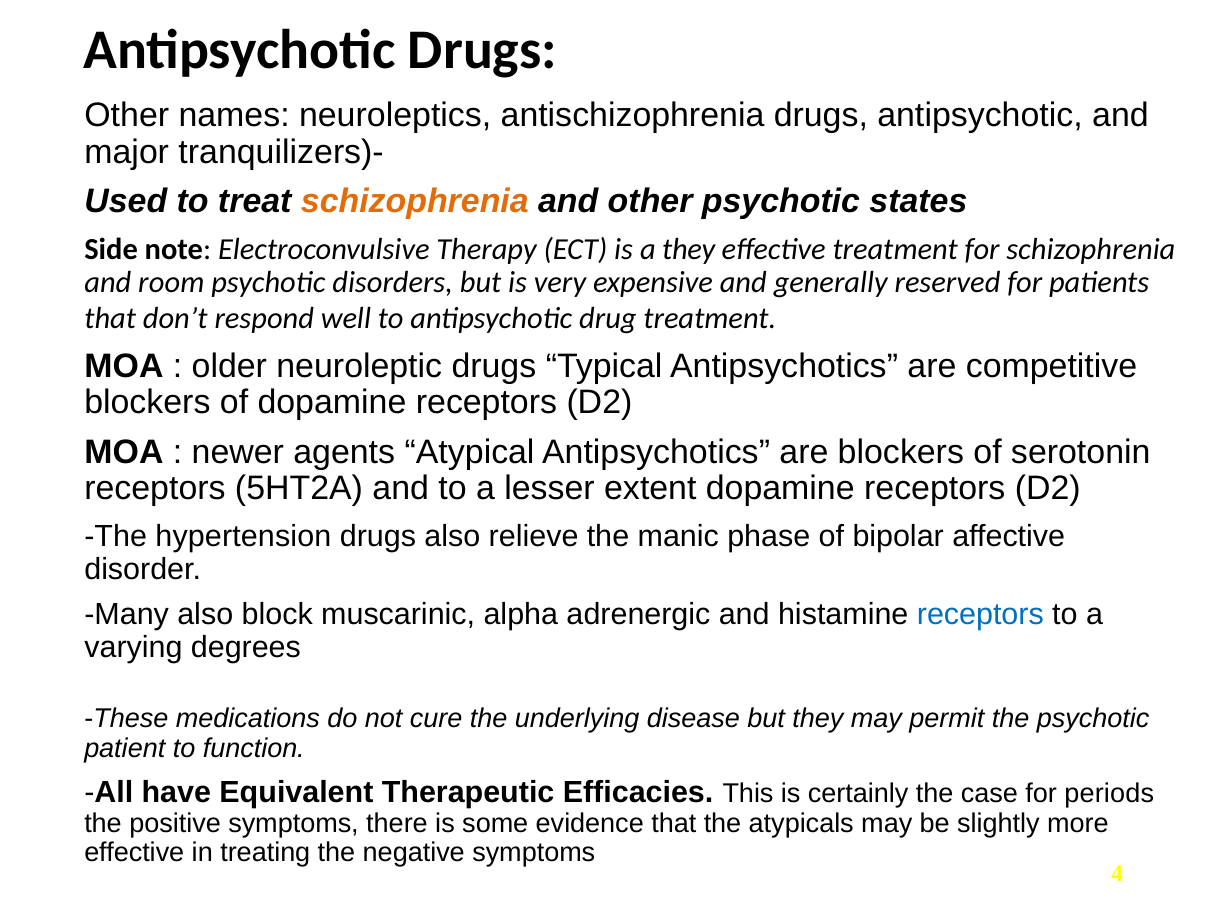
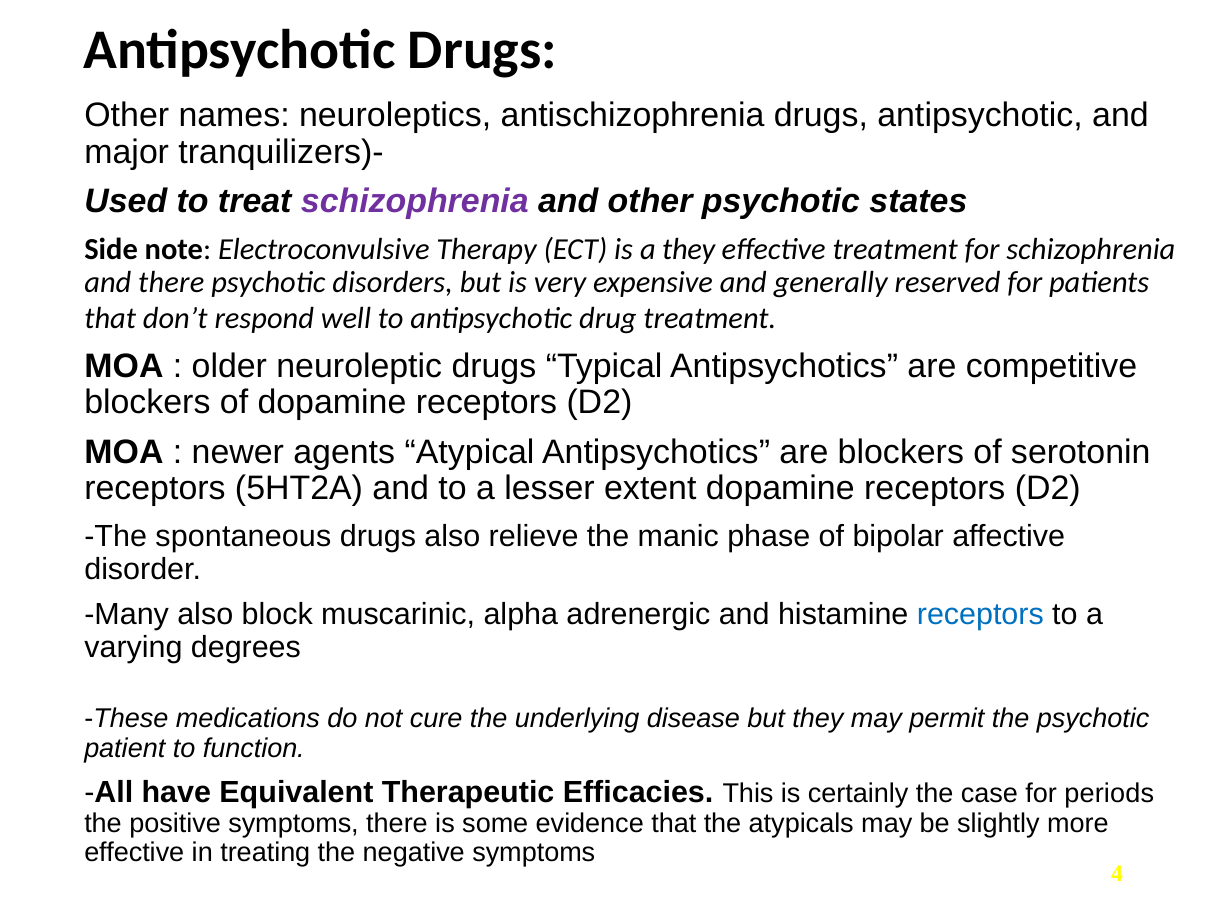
schizophrenia at (415, 201) colour: orange -> purple
and room: room -> there
hypertension: hypertension -> spontaneous
